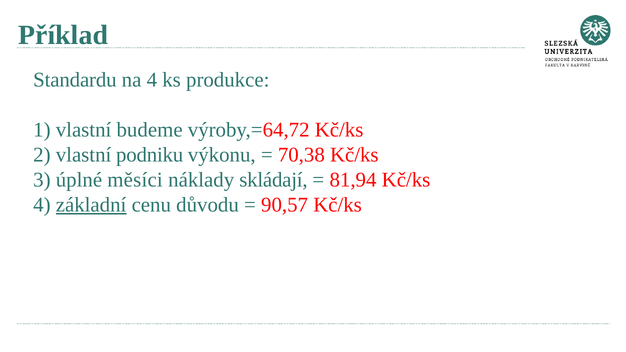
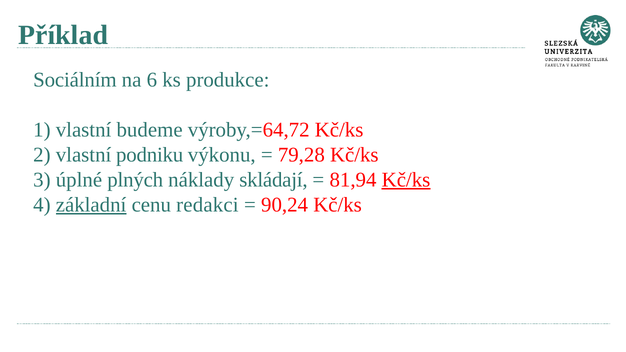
Standardu: Standardu -> Sociálním
na 4: 4 -> 6
70,38: 70,38 -> 79,28
měsíci: měsíci -> plných
Kč/ks at (406, 180) underline: none -> present
důvodu: důvodu -> redakci
90,57: 90,57 -> 90,24
